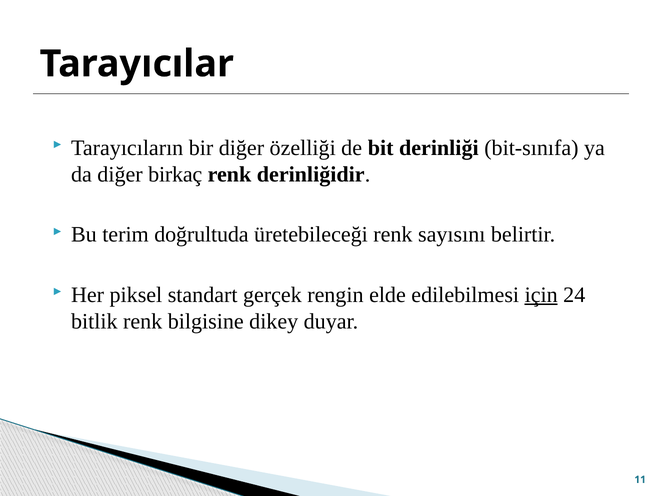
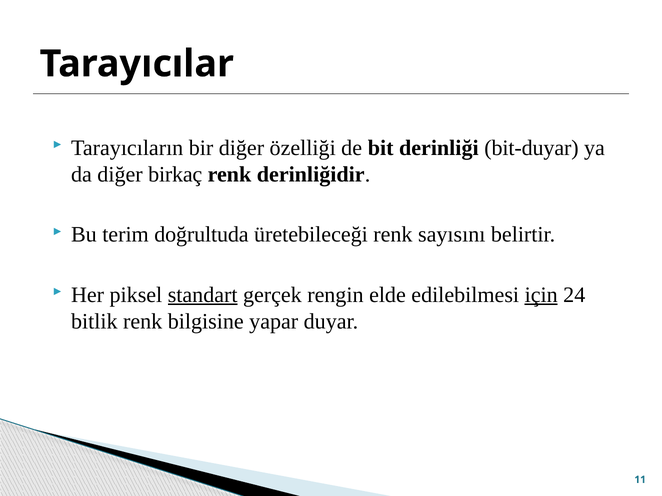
bit-sınıfa: bit-sınıfa -> bit-duyar
standart underline: none -> present
dikey: dikey -> yapar
